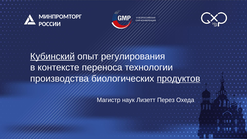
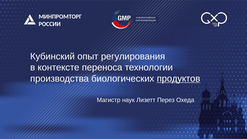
Кубинский underline: present -> none
